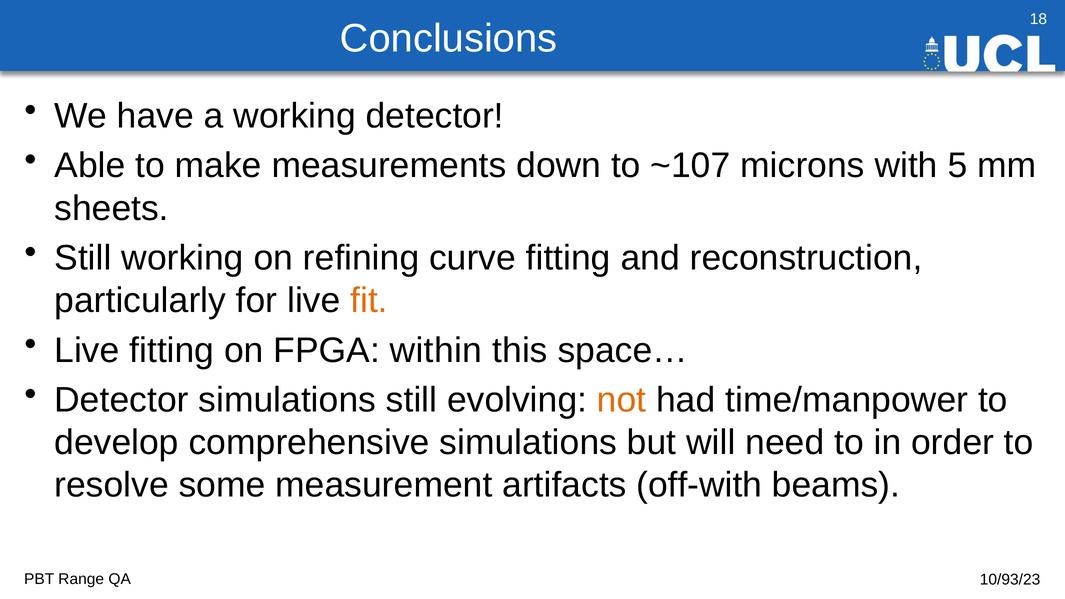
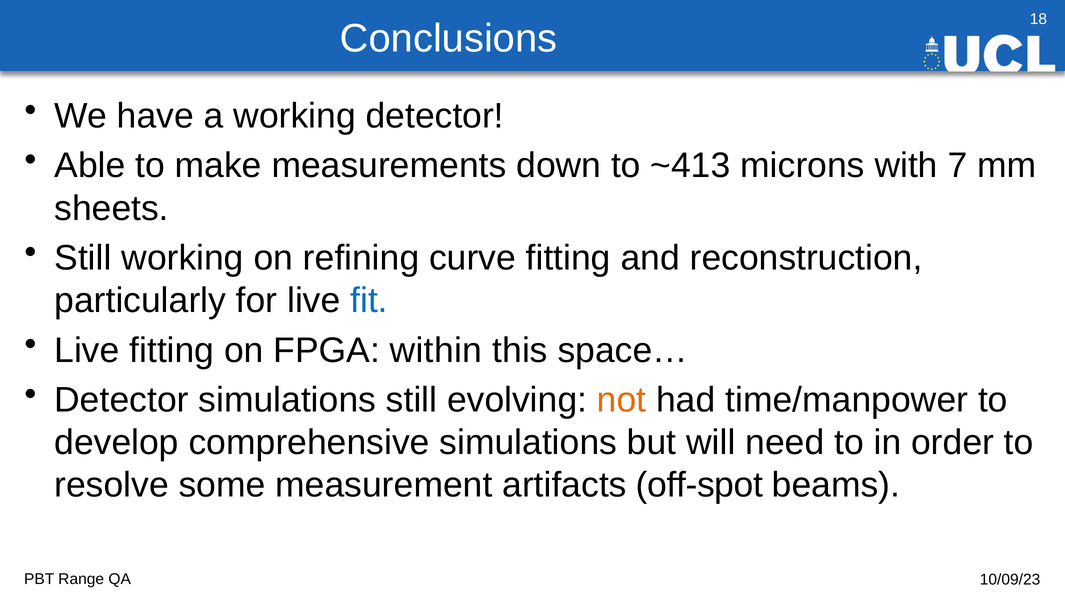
~107: ~107 -> ~413
5: 5 -> 7
fit colour: orange -> blue
off-with: off-with -> off-spot
10/93/23: 10/93/23 -> 10/09/23
